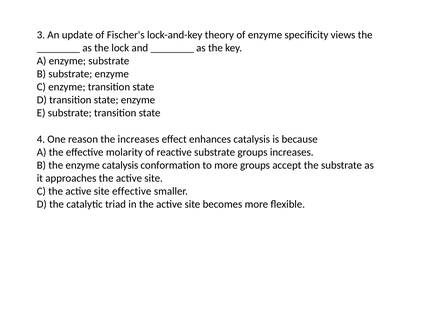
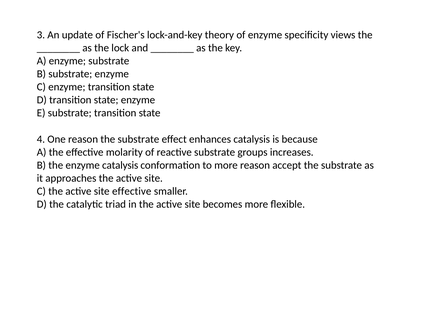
reason the increases: increases -> substrate
more groups: groups -> reason
